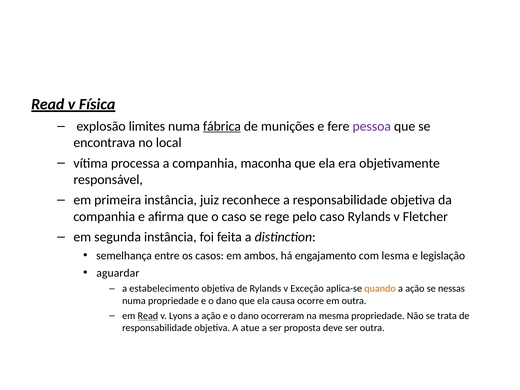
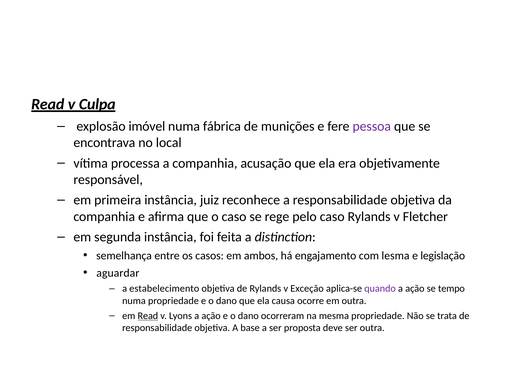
Física: Física -> Culpa
limites: limites -> imóvel
fábrica underline: present -> none
maconha: maconha -> acusação
quando colour: orange -> purple
nessas: nessas -> tempo
atue: atue -> base
